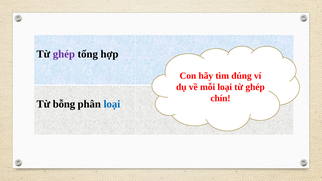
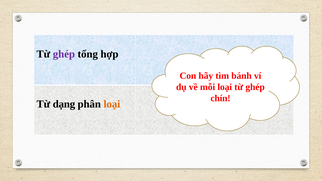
đúng: đúng -> bánh
bỗng: bỗng -> dạng
loại at (112, 104) colour: blue -> orange
